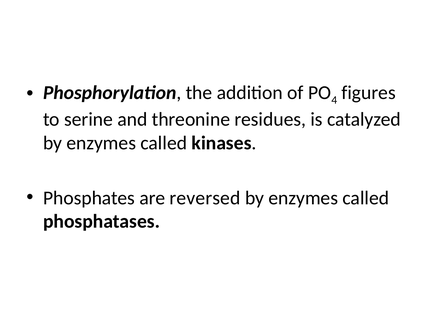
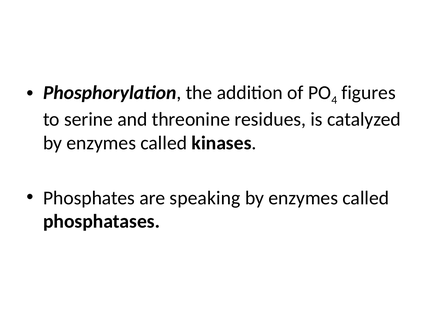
reversed: reversed -> speaking
